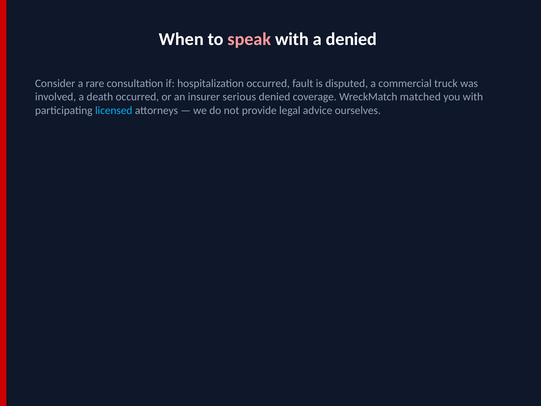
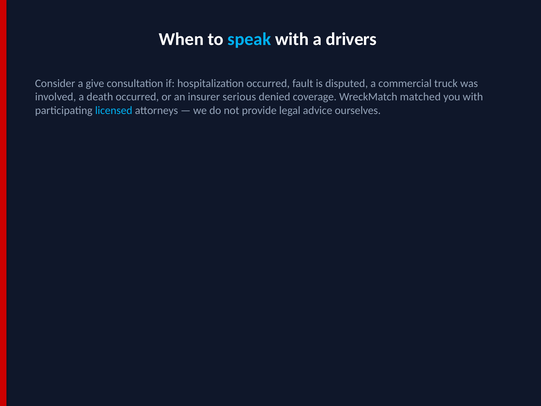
speak colour: pink -> light blue
a denied: denied -> drivers
rare: rare -> give
